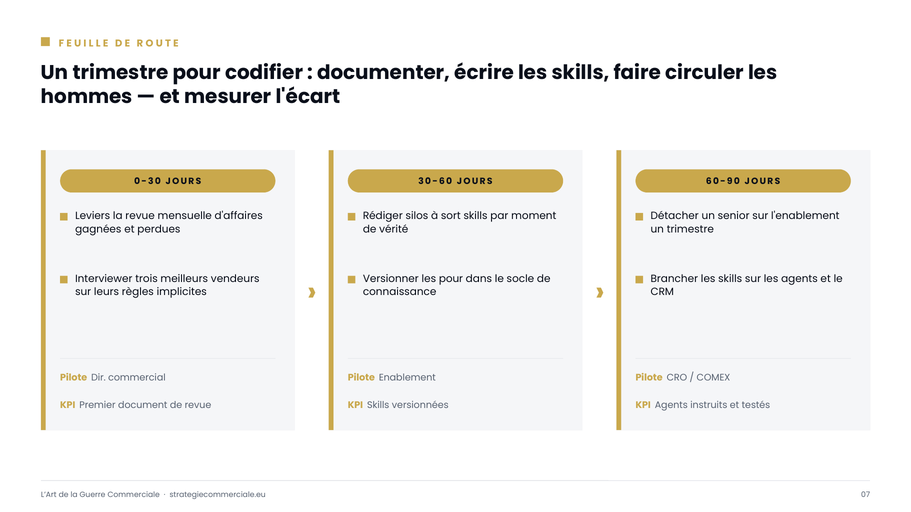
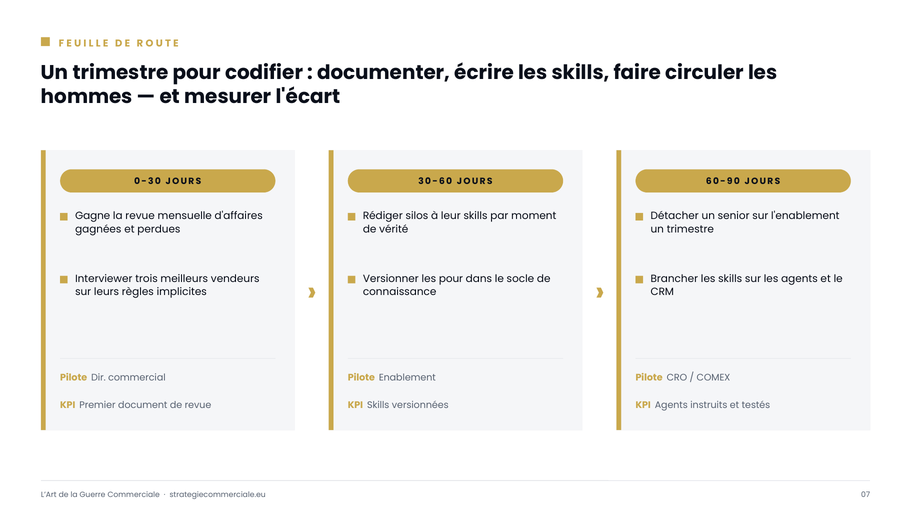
Leviers: Leviers -> Gagne
sort: sort -> leur
